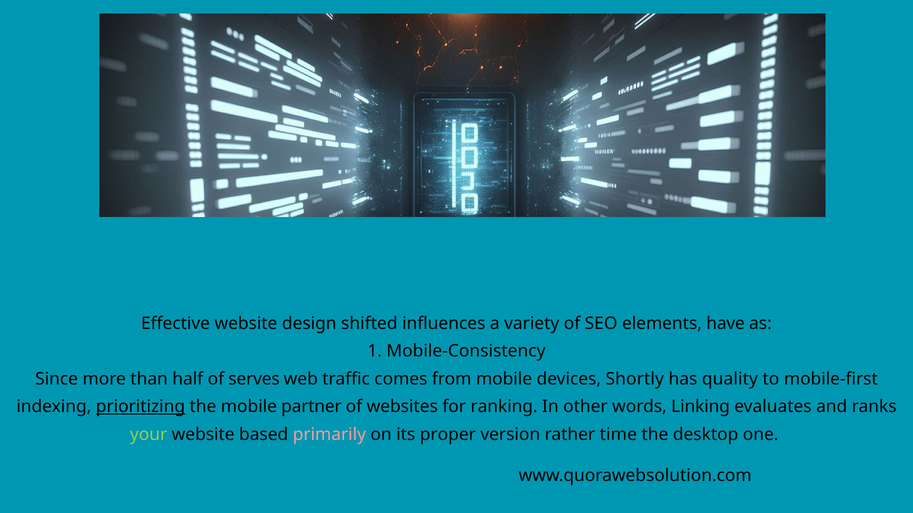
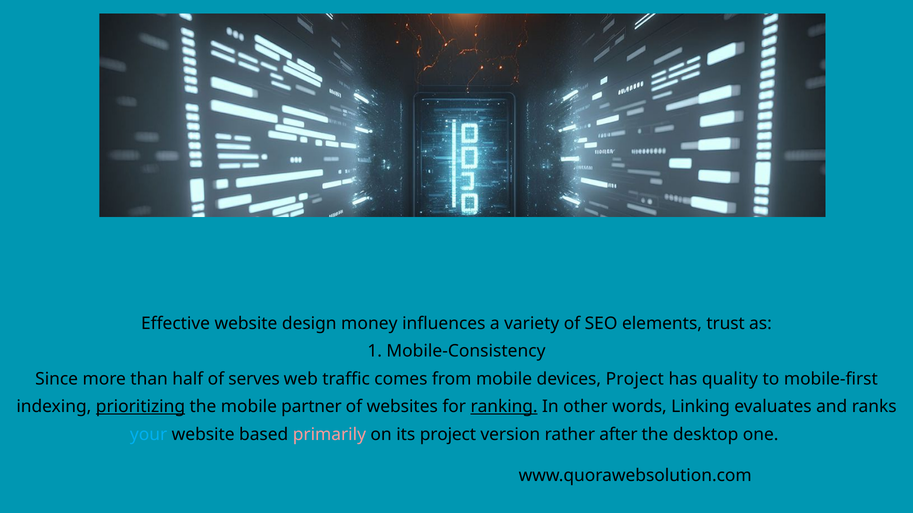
shifted: shifted -> money
have: have -> trust
devices Shortly: Shortly -> Project
ranking underline: none -> present
your colour: light green -> light blue
its proper: proper -> project
time: time -> after
